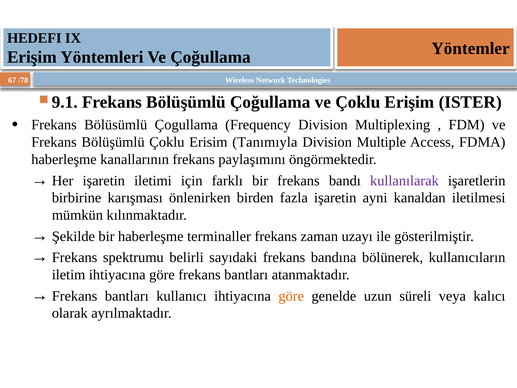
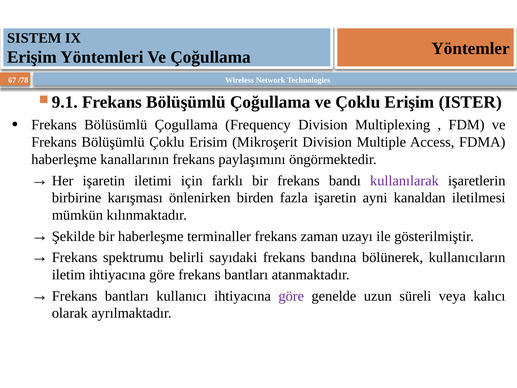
HEDEFI: HEDEFI -> SISTEM
Tanımıyla: Tanımıyla -> Mikroşerit
göre at (291, 296) colour: orange -> purple
